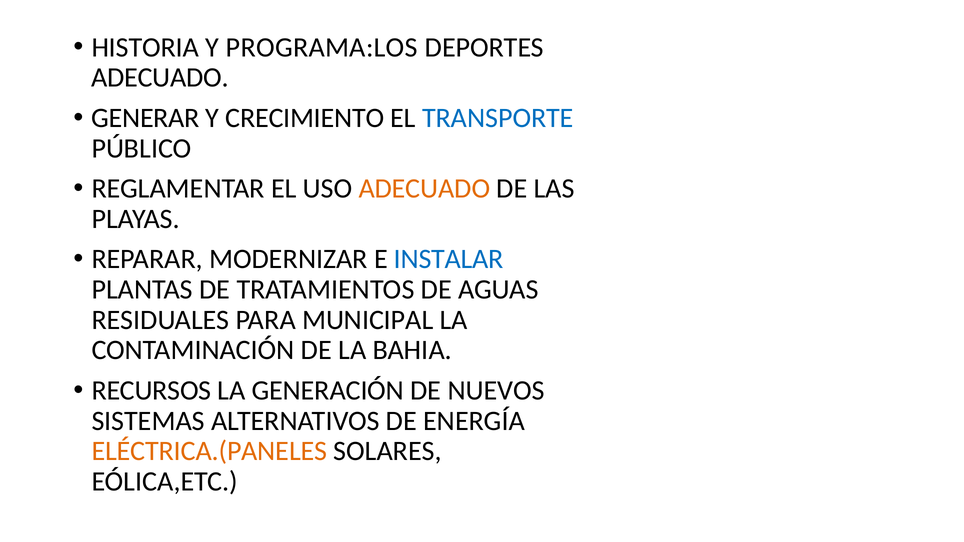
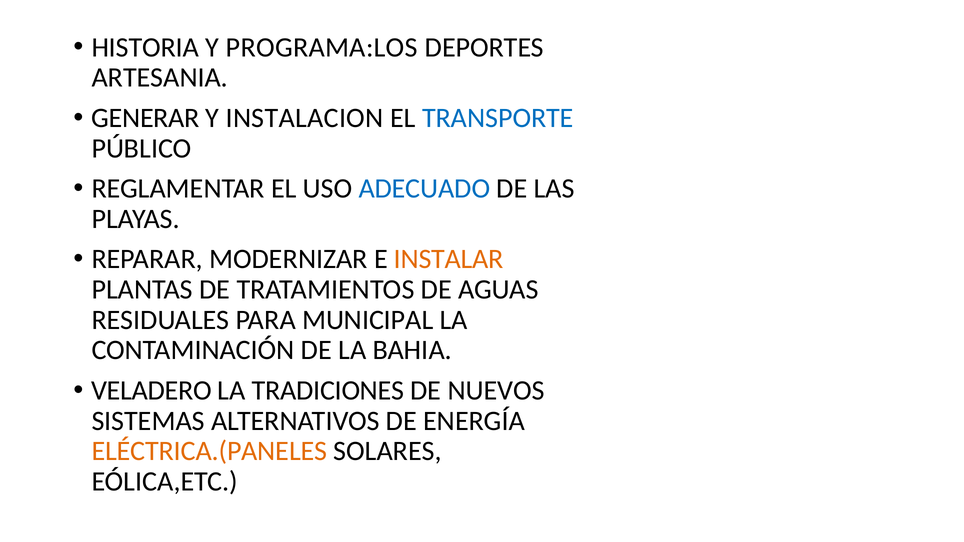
ADECUADO at (160, 78): ADECUADO -> ARTESANIA
CRECIMIENTO: CRECIMIENTO -> INSTALACION
ADECUADO at (424, 189) colour: orange -> blue
INSTALAR colour: blue -> orange
RECURSOS: RECURSOS -> VELADERO
GENERACIÓN: GENERACIÓN -> TRADICIONES
